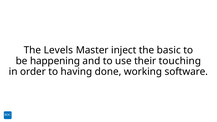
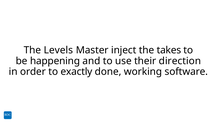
basic: basic -> takes
touching: touching -> direction
having: having -> exactly
